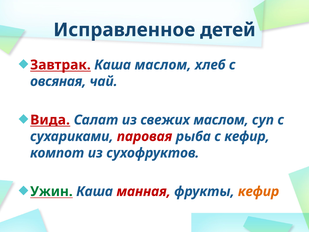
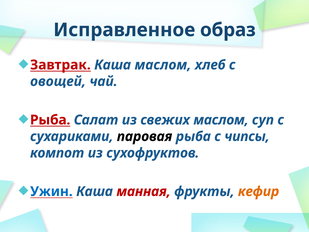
детей: детей -> образ
овсяная: овсяная -> овощей
Вида at (50, 120): Вида -> Рыба
паровая colour: red -> black
с кефир: кефир -> чипсы
Ужин colour: green -> blue
